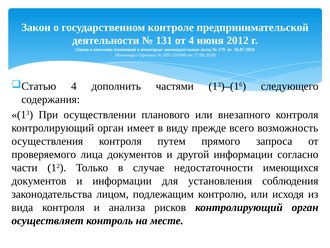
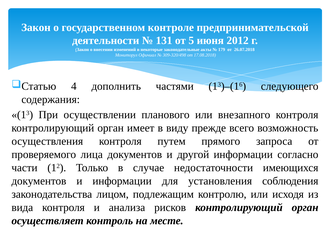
от 4: 4 -> 5
